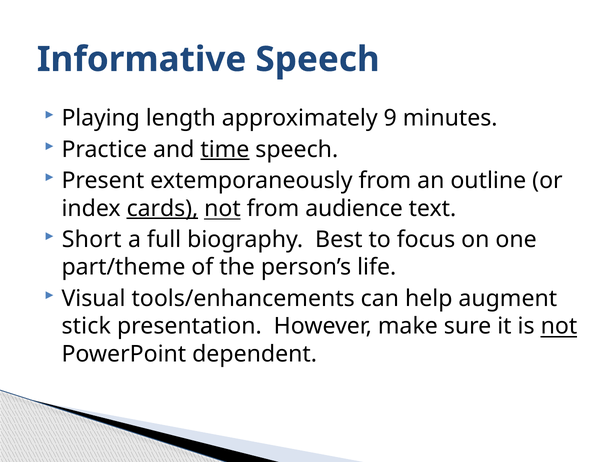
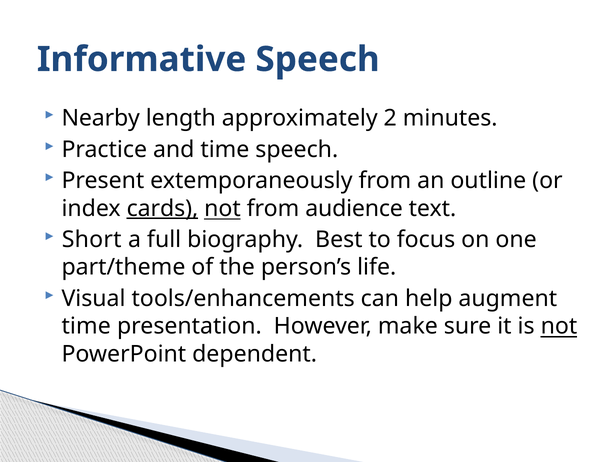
Playing: Playing -> Nearby
9: 9 -> 2
time at (225, 149) underline: present -> none
stick at (86, 326): stick -> time
